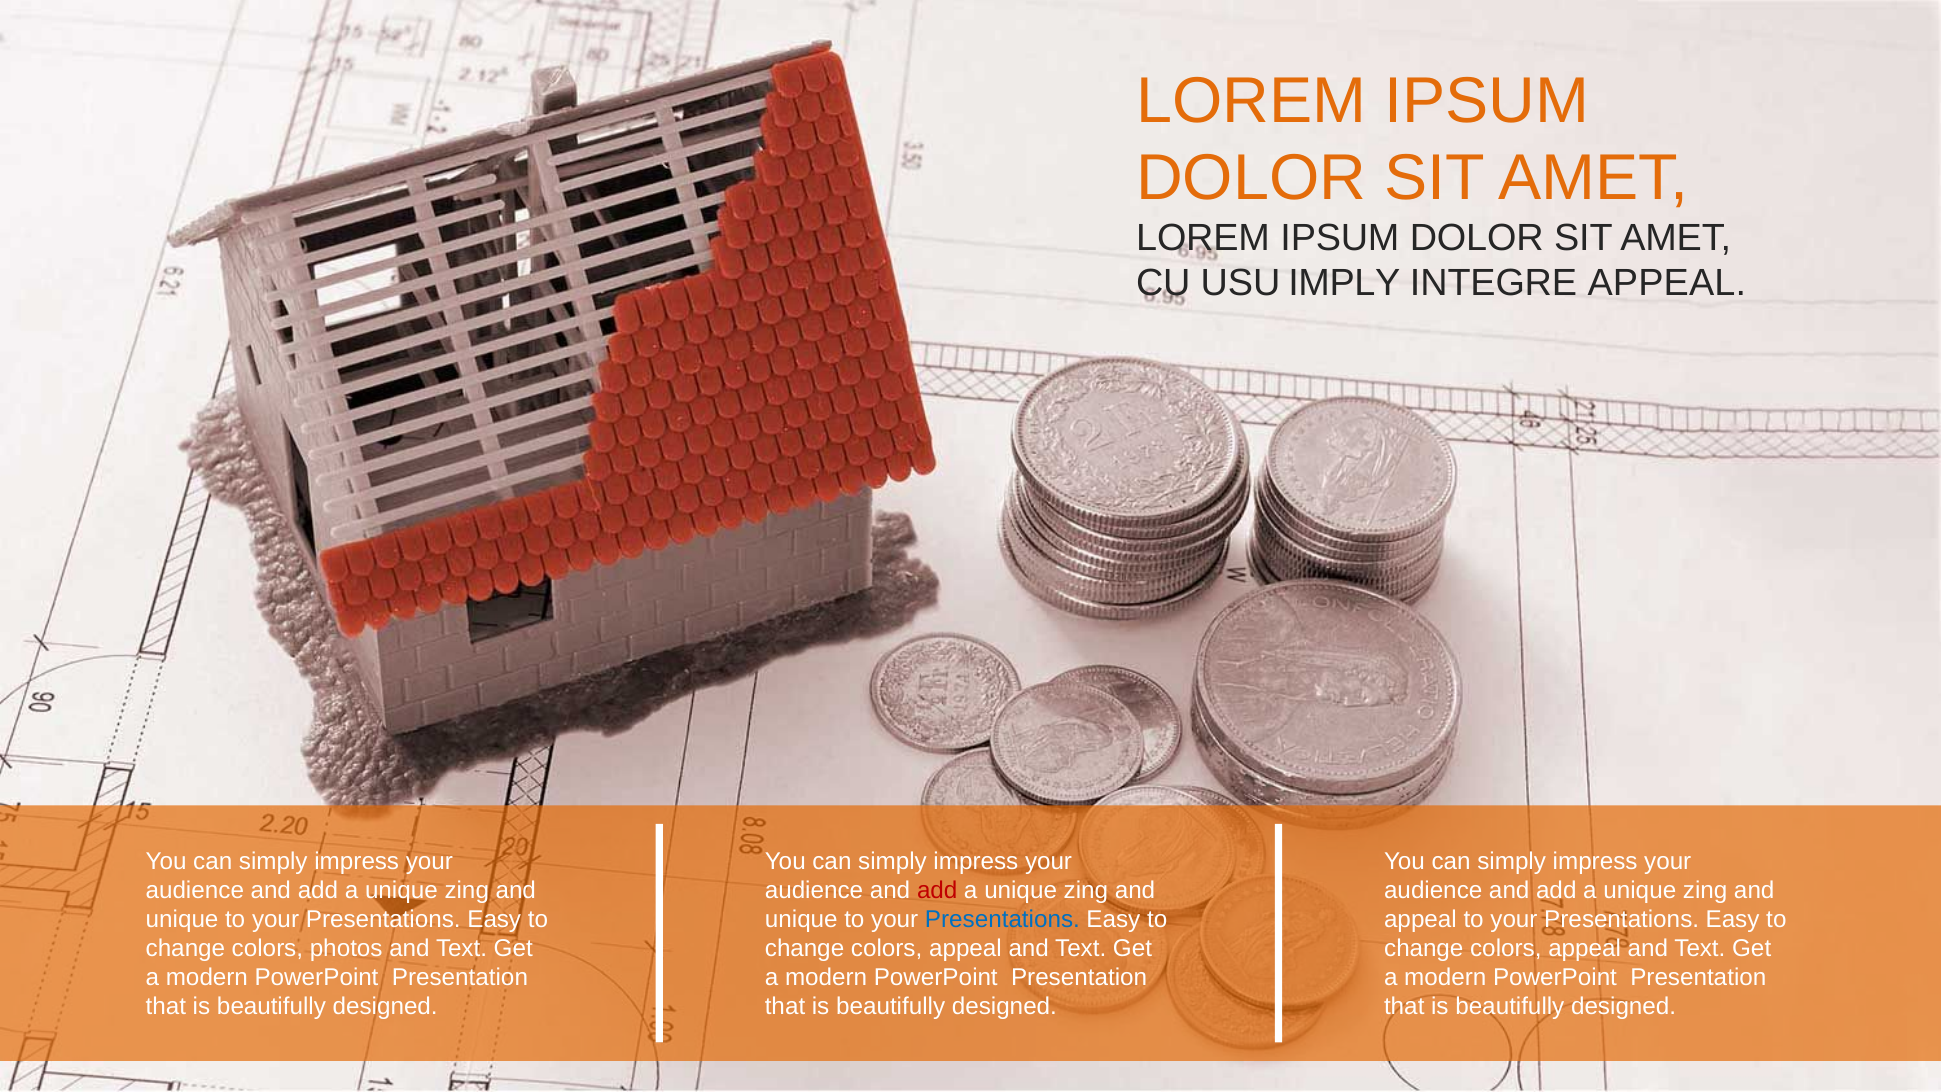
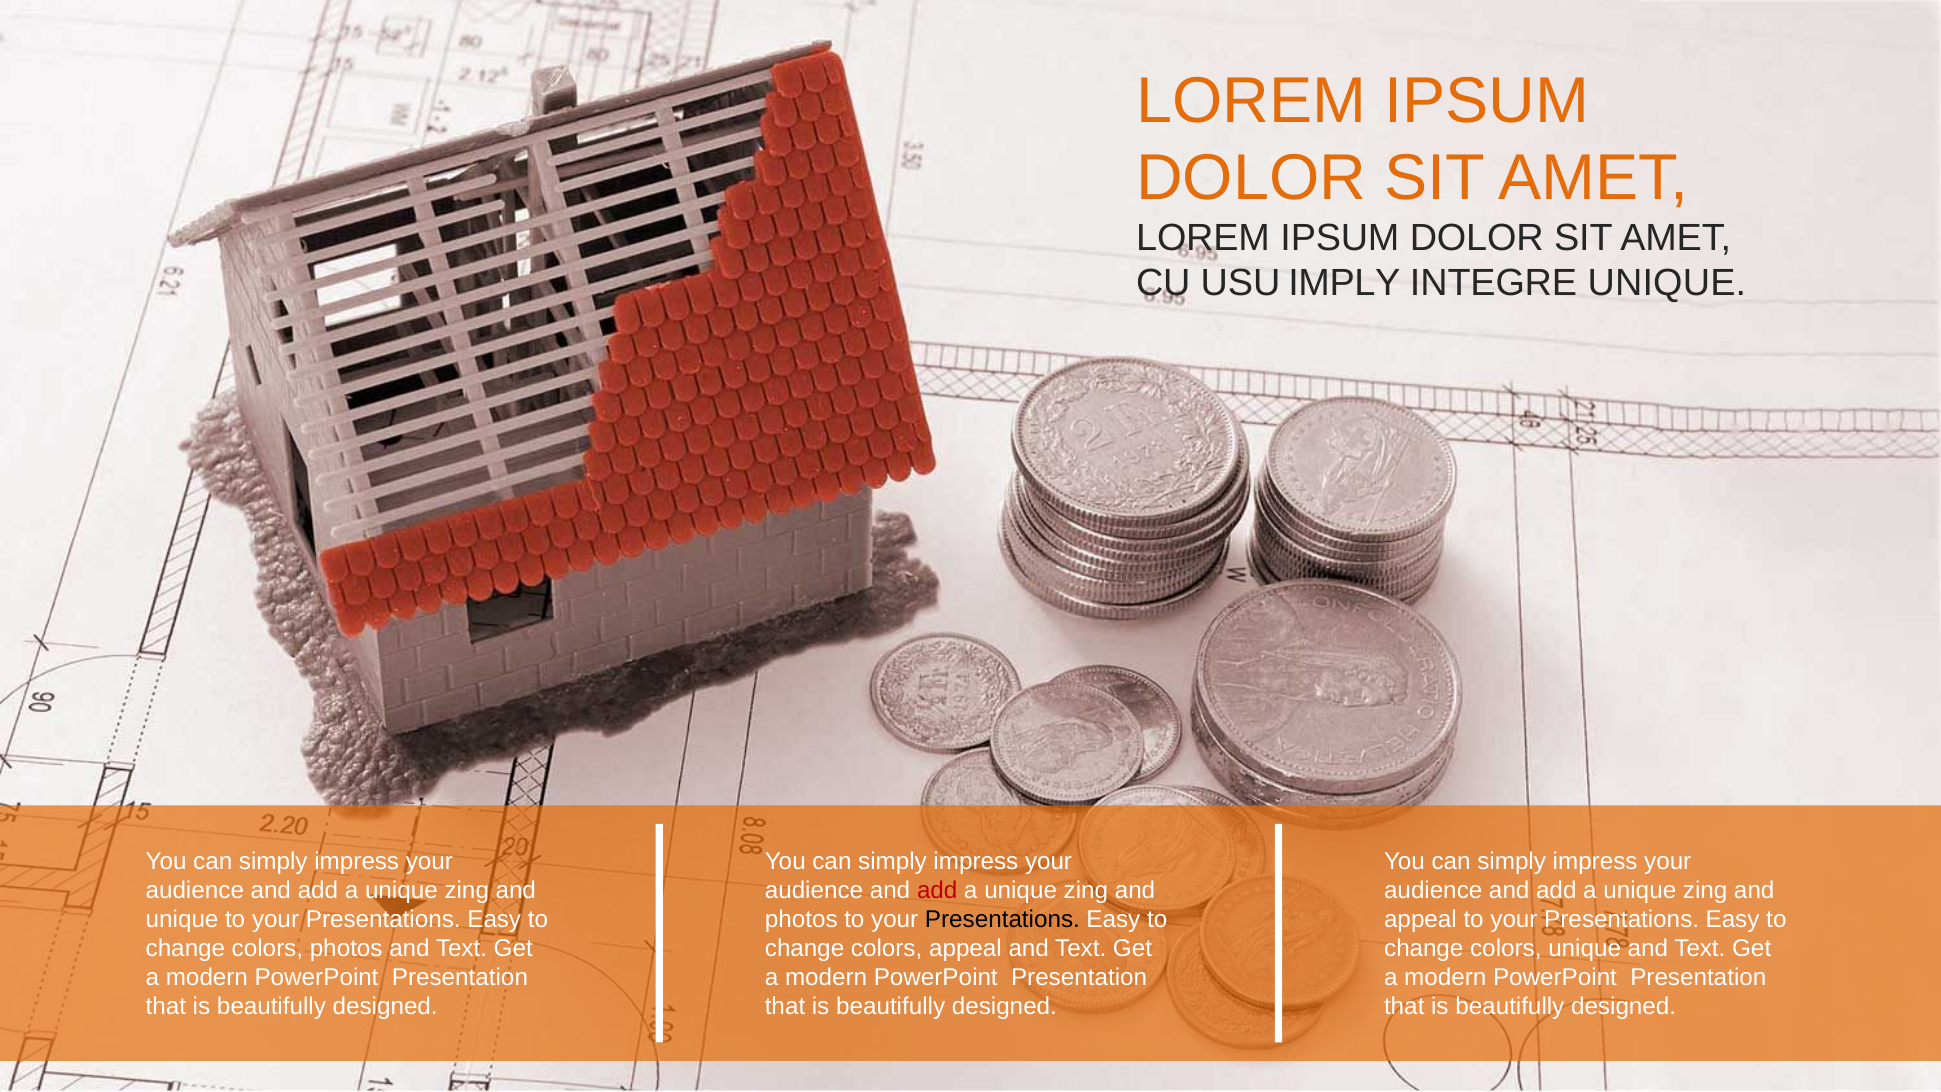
INTEGRE APPEAL: APPEAL -> UNIQUE
unique at (801, 919): unique -> photos
Presentations at (1002, 919) colour: blue -> black
appeal at (1585, 948): appeal -> unique
